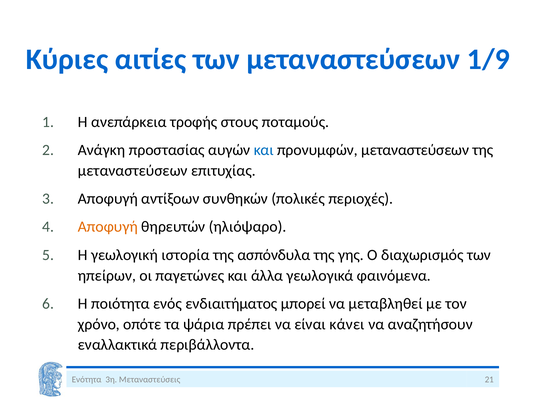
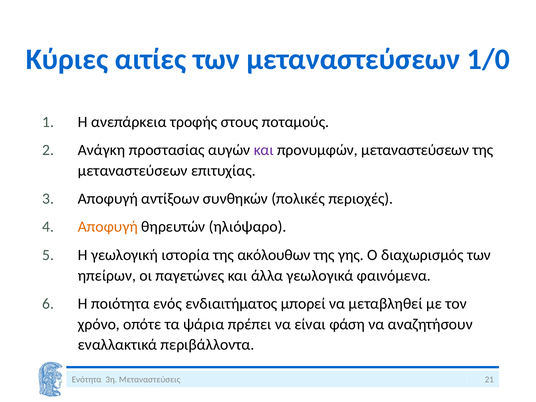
1/9: 1/9 -> 1/0
και at (264, 150) colour: blue -> purple
ασπόνδυλα: ασπόνδυλα -> ακόλουθων
κάνει: κάνει -> φάση
